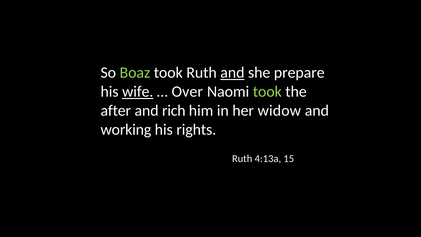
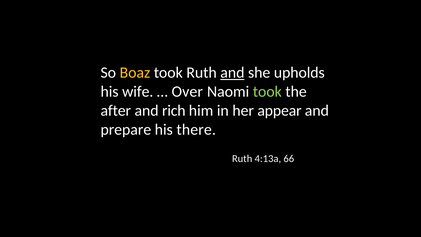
Boaz colour: light green -> yellow
prepare: prepare -> upholds
wife underline: present -> none
widow: widow -> appear
working: working -> prepare
rights: rights -> there
15: 15 -> 66
